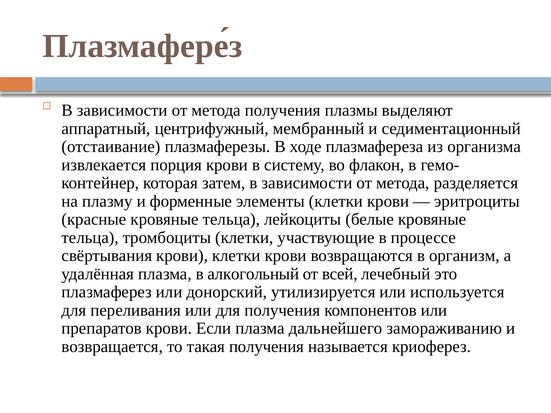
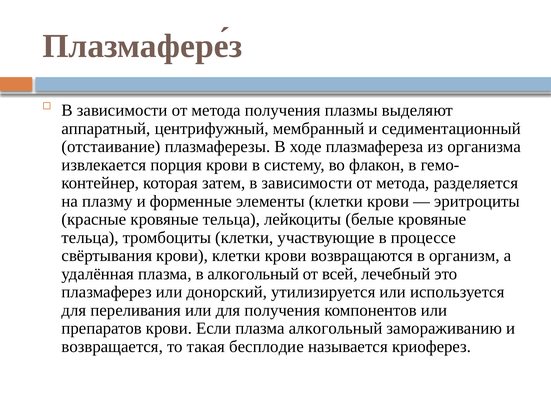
плазма дальнейшего: дальнейшего -> алкогольный
такая получения: получения -> бесплодие
